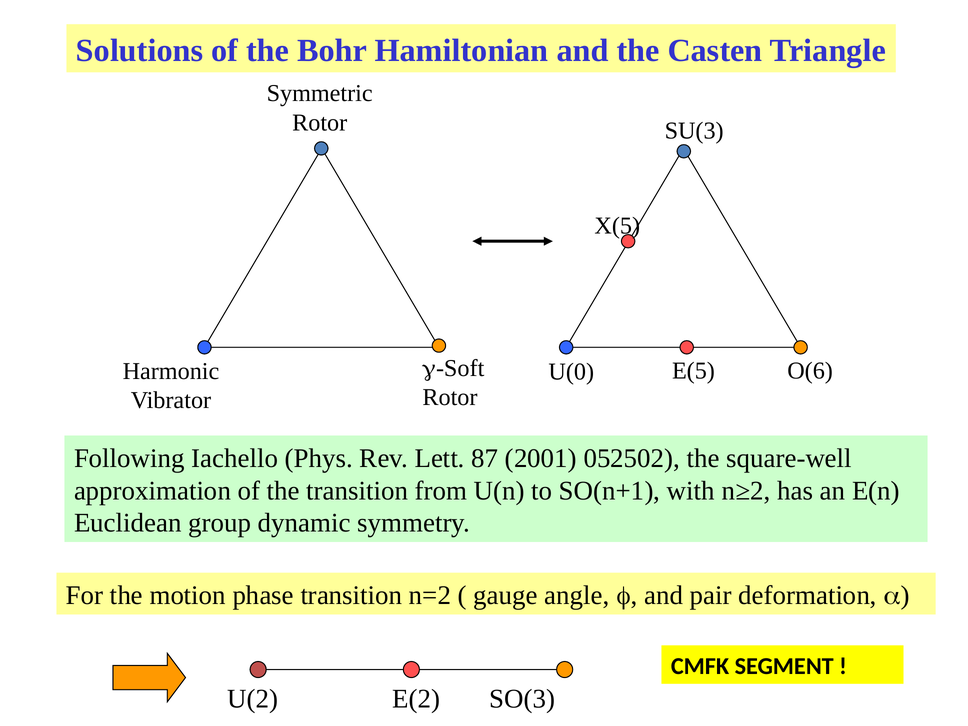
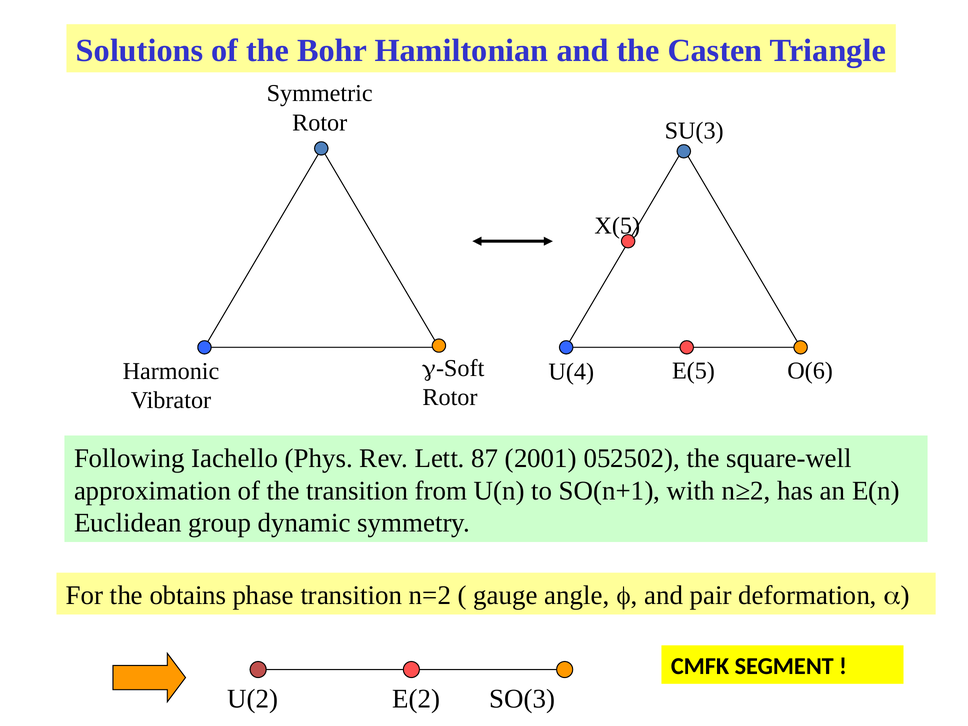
U(0: U(0 -> U(4
motion: motion -> obtains
